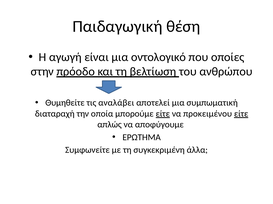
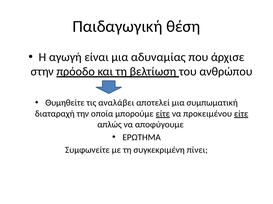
οντολογικό: οντολογικό -> αδυναμίας
οποίες: οποίες -> άρχισε
άλλα: άλλα -> πίνει
